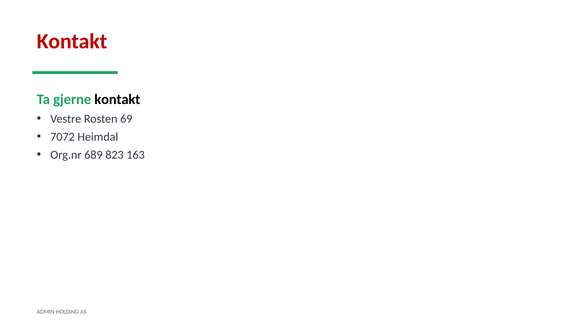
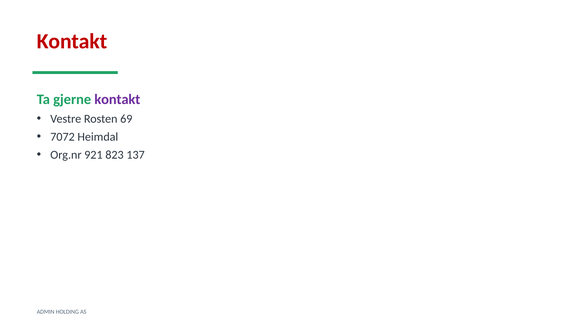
kontakt at (117, 100) colour: black -> purple
689: 689 -> 921
163: 163 -> 137
